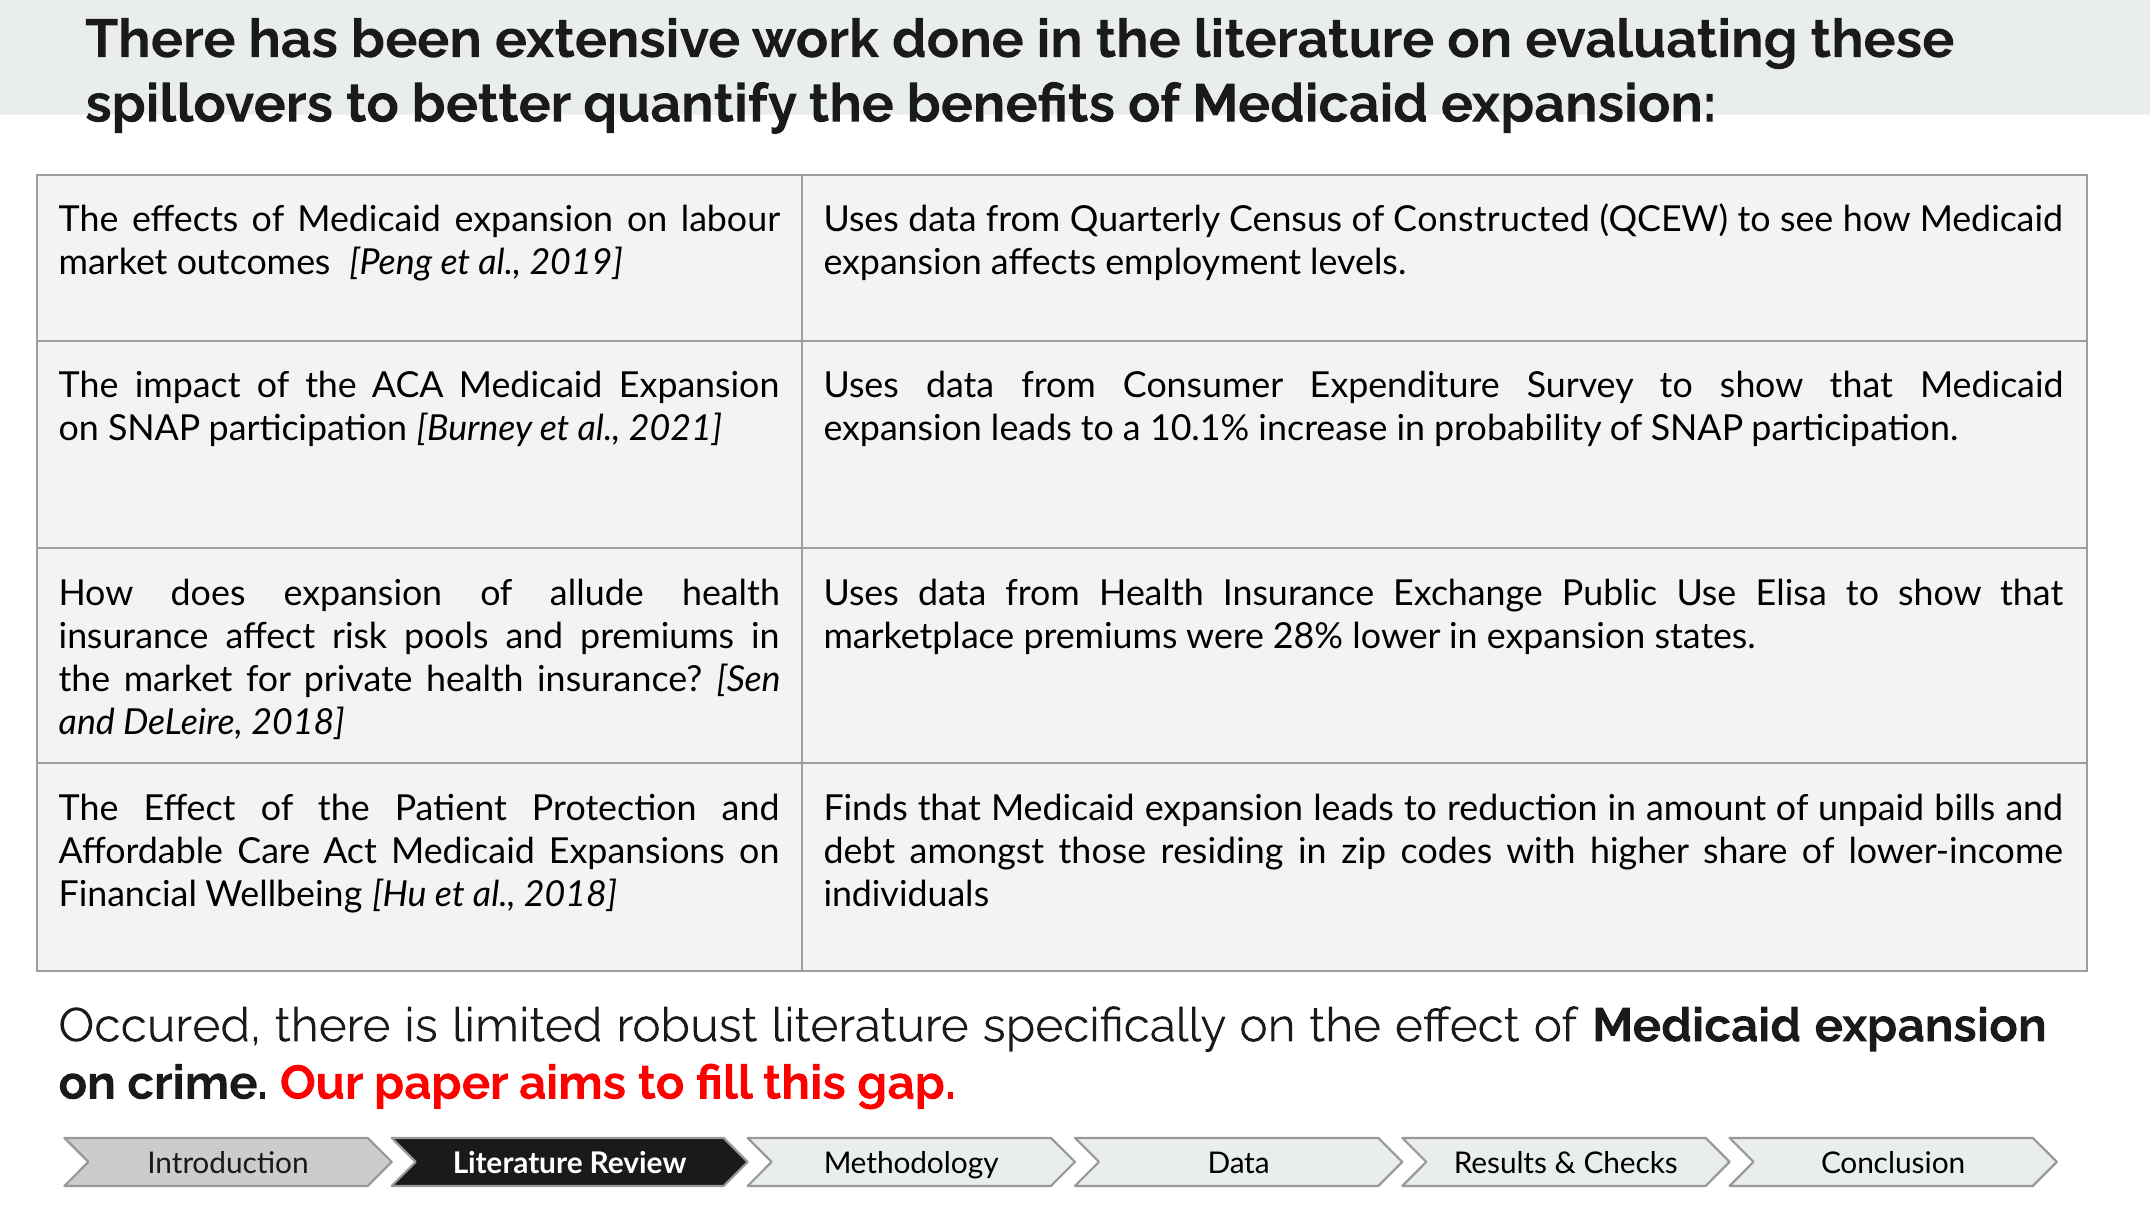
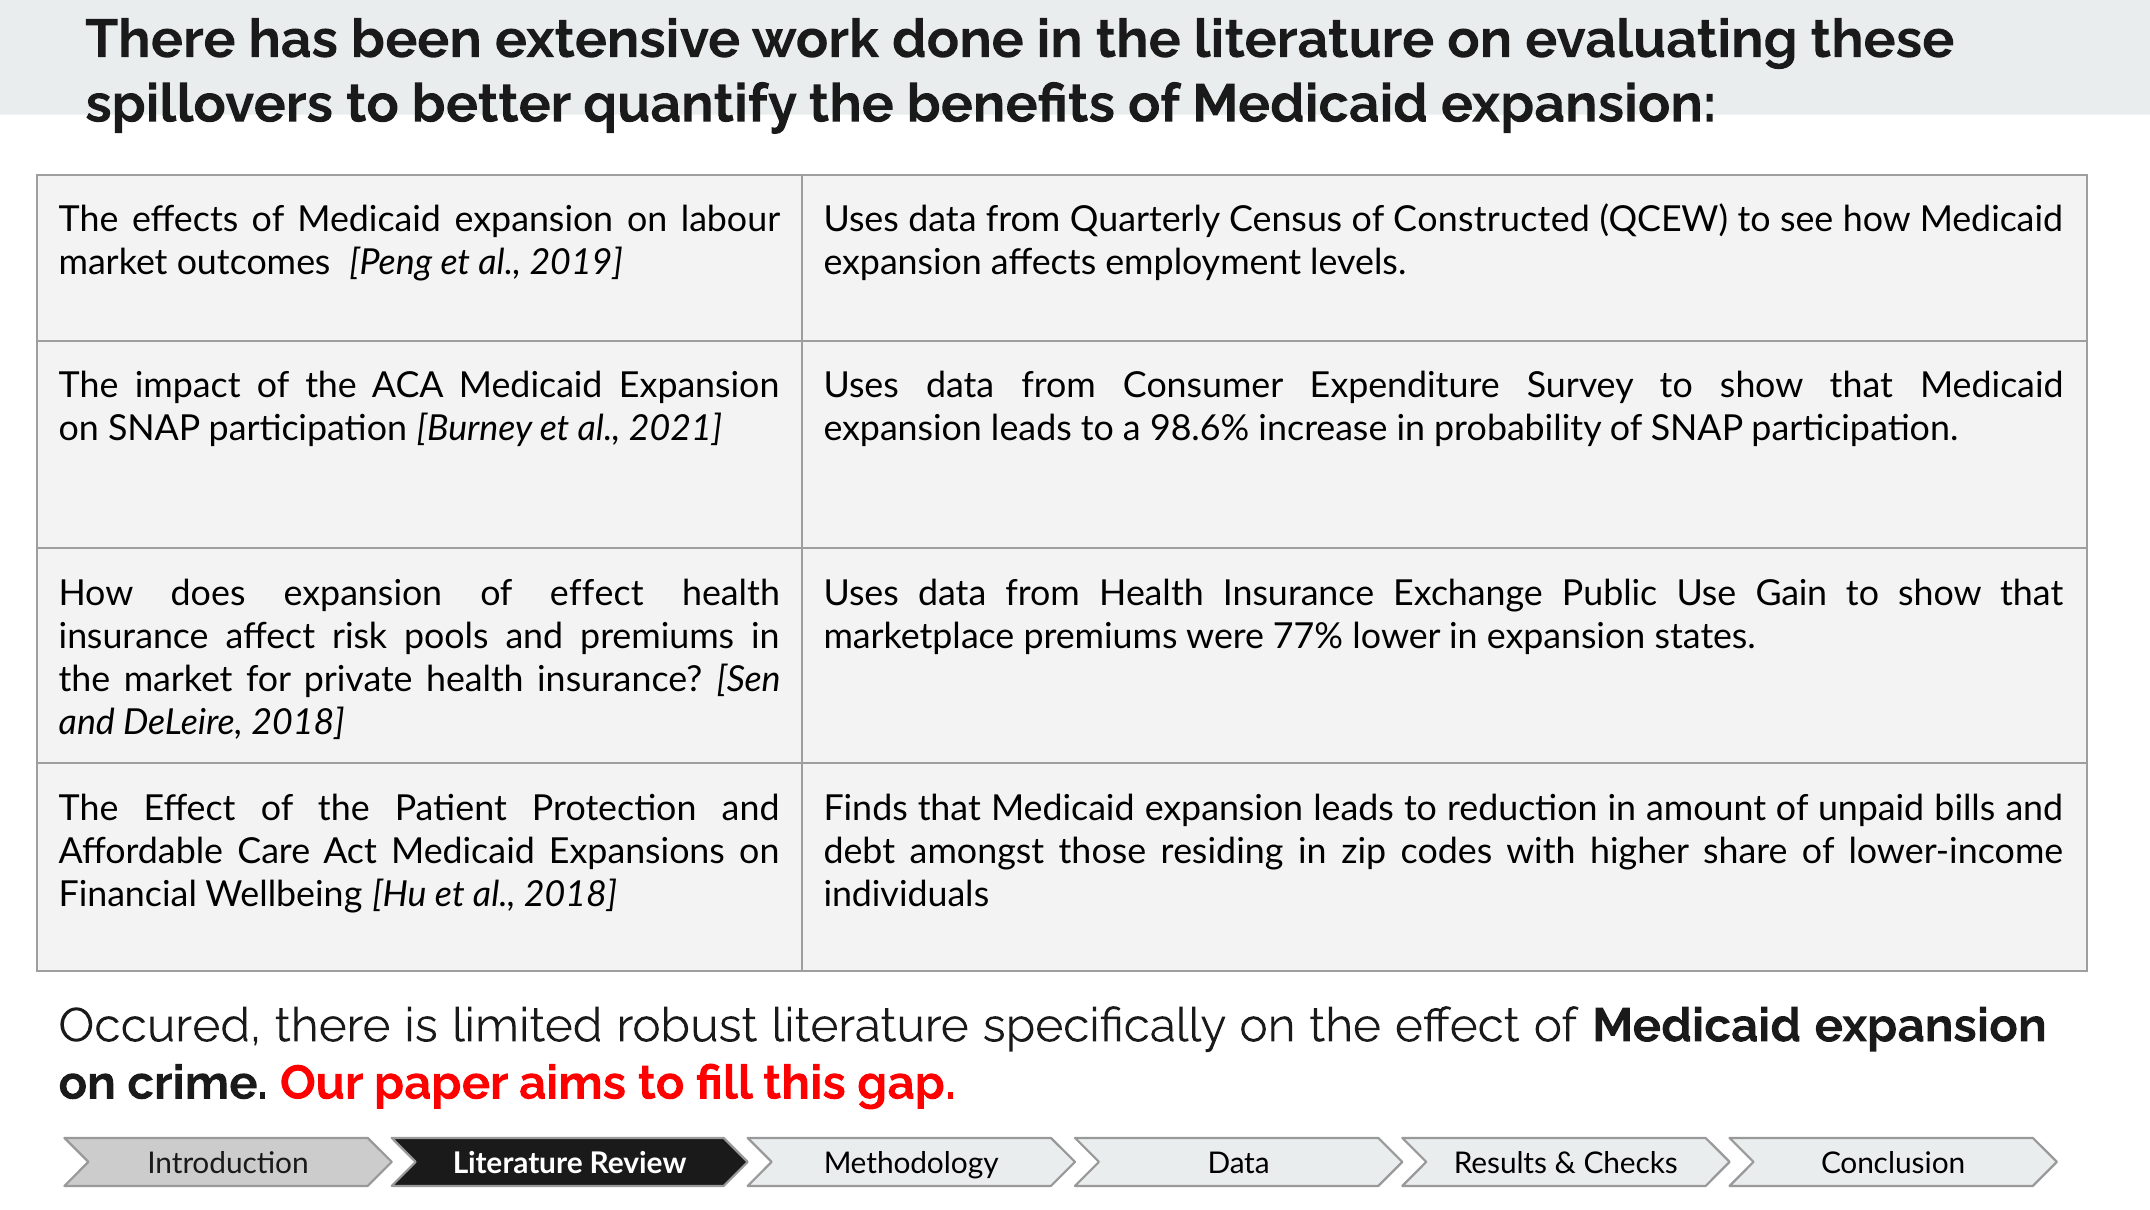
10.1%: 10.1% -> 98.6%
of allude: allude -> effect
Elisa: Elisa -> Gain
28%: 28% -> 77%
